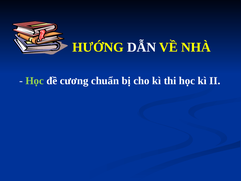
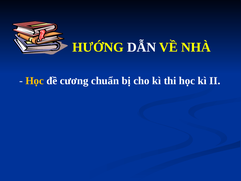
Học at (35, 81) colour: light green -> yellow
